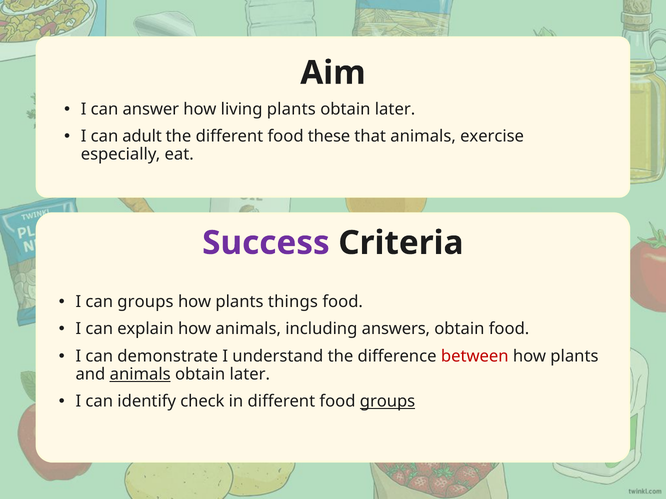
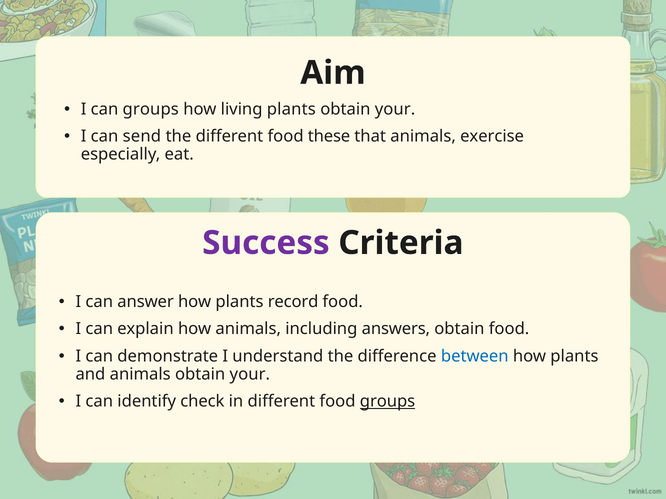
can answer: answer -> groups
later at (395, 109): later -> your
adult: adult -> send
can groups: groups -> answer
things: things -> record
between colour: red -> blue
animals at (140, 375) underline: present -> none
later at (250, 375): later -> your
